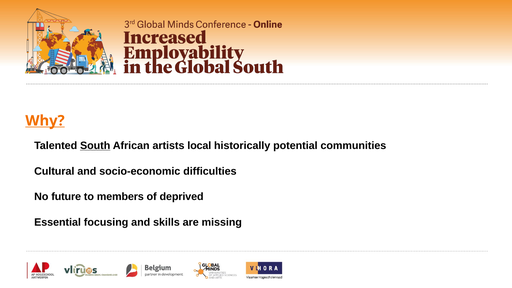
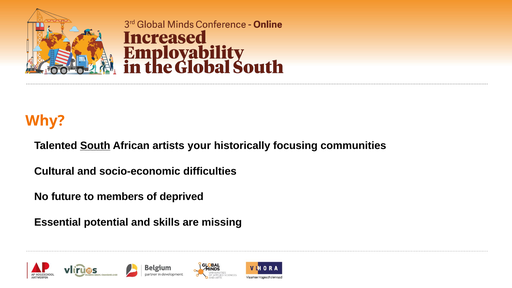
Why underline: present -> none
local: local -> your
potential: potential -> focusing
focusing: focusing -> potential
